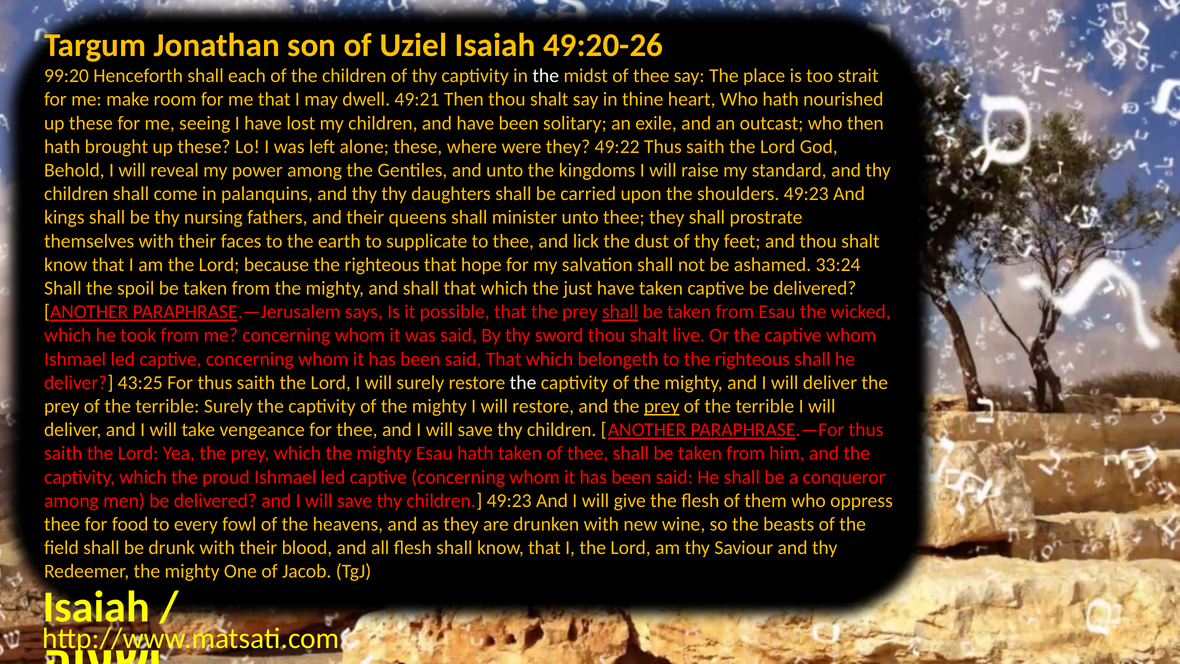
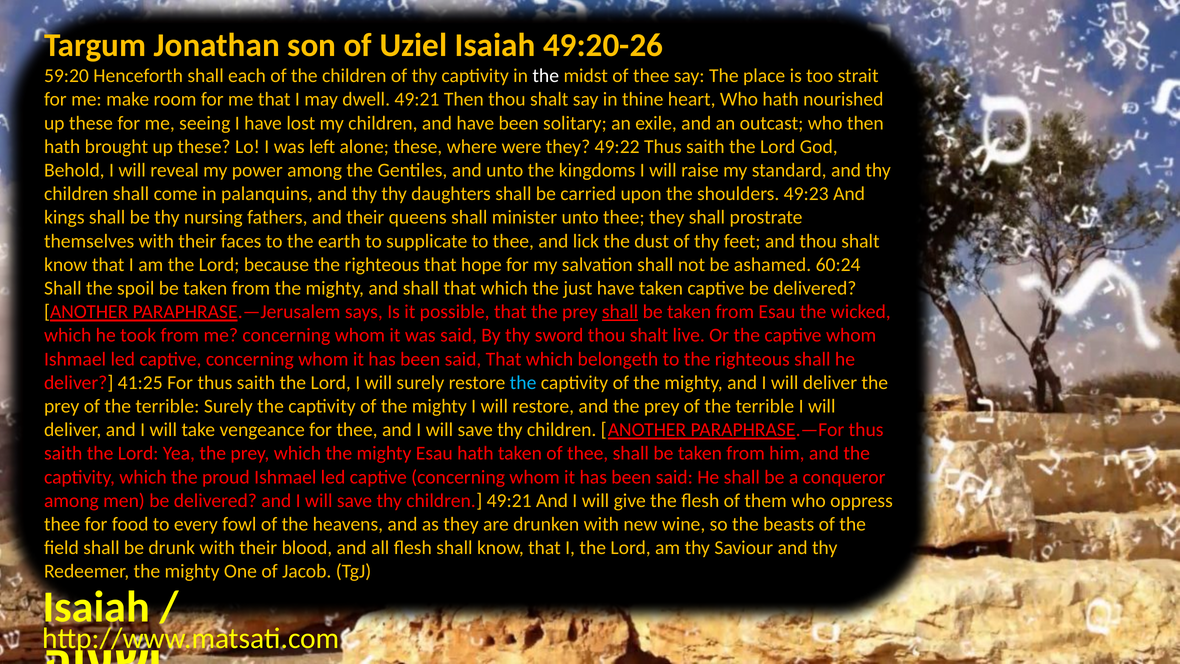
99:20: 99:20 -> 59:20
33:24: 33:24 -> 60:24
43:25: 43:25 -> 41:25
the at (523, 382) colour: white -> light blue
prey at (662, 406) underline: present -> none
children 49:23: 49:23 -> 49:21
